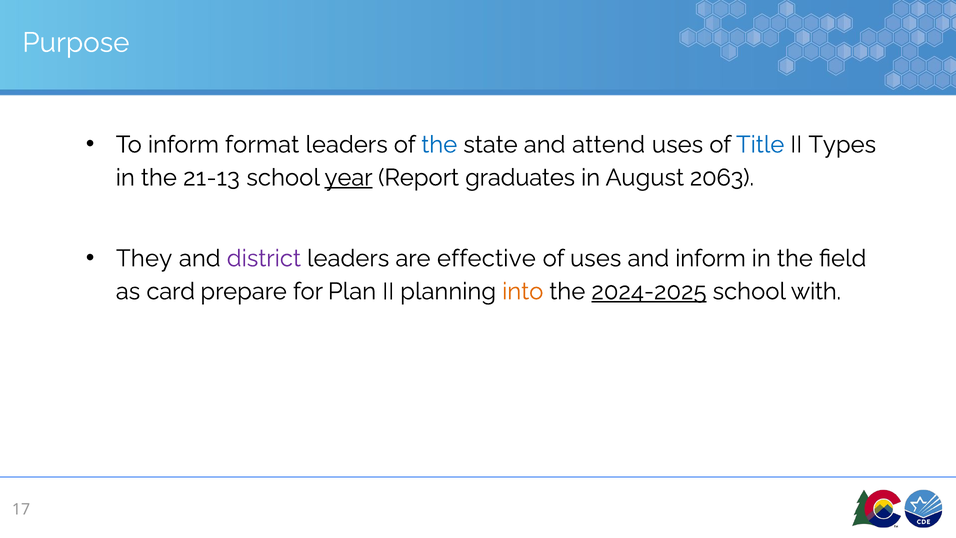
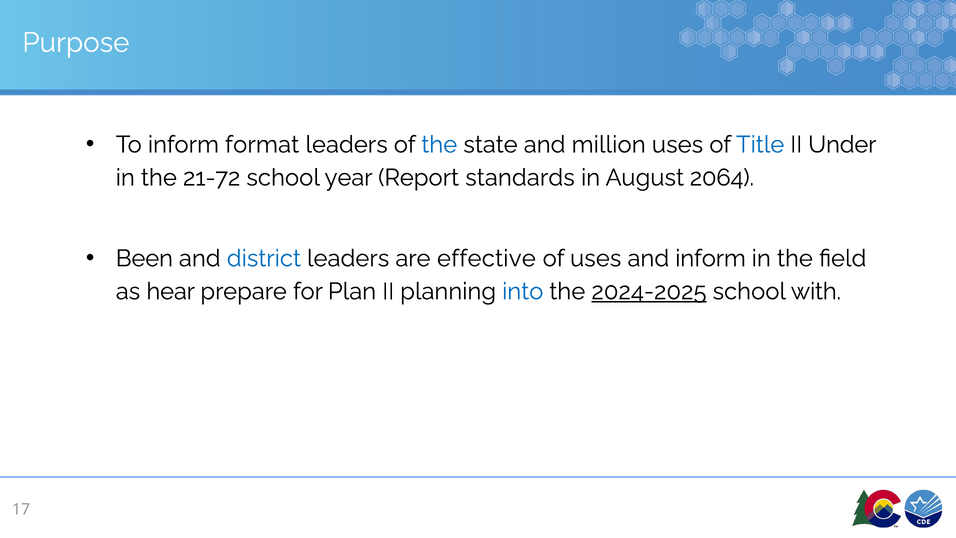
attend: attend -> million
Types: Types -> Under
21-13: 21-13 -> 21-72
year underline: present -> none
graduates: graduates -> standards
2063: 2063 -> 2064
They: They -> Been
district colour: purple -> blue
card: card -> hear
into colour: orange -> blue
